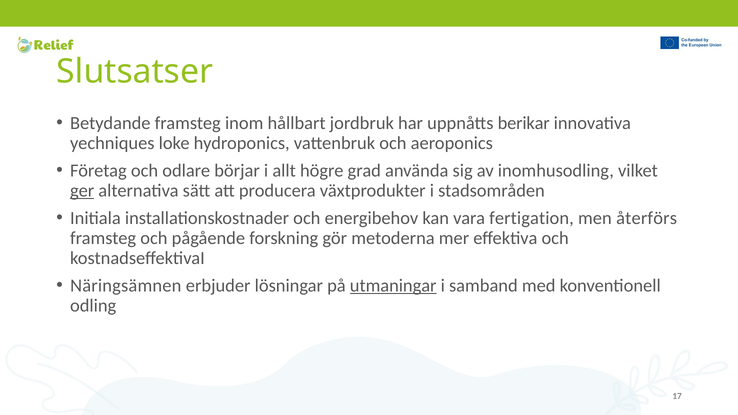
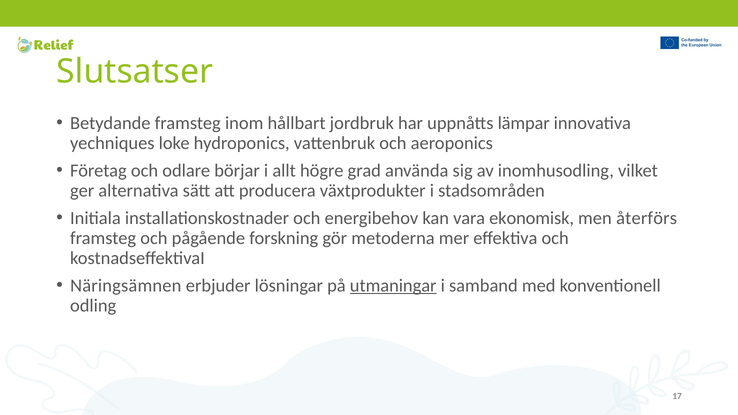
berikar: berikar -> lämpar
ger underline: present -> none
fertigation: fertigation -> ekonomisk
